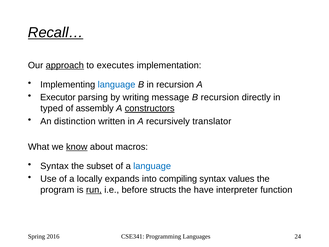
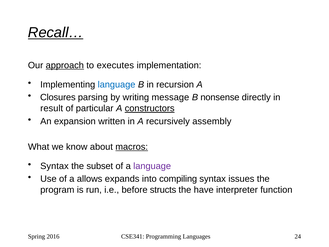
Executor: Executor -> Closures
B recursion: recursion -> nonsense
typed: typed -> result
assembly: assembly -> particular
distinction: distinction -> expansion
translator: translator -> assembly
know underline: present -> none
macros underline: none -> present
language at (152, 166) colour: blue -> purple
locally: locally -> allows
values: values -> issues
run underline: present -> none
